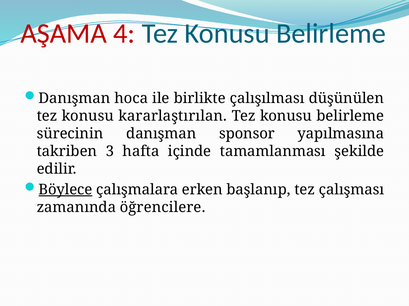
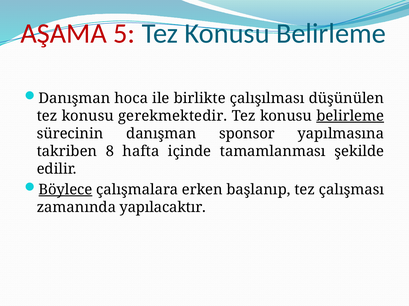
4: 4 -> 5
kararlaştırılan: kararlaştırılan -> gerekmektedir
belirleme at (350, 116) underline: none -> present
3: 3 -> 8
öğrencilere: öğrencilere -> yapılacaktır
